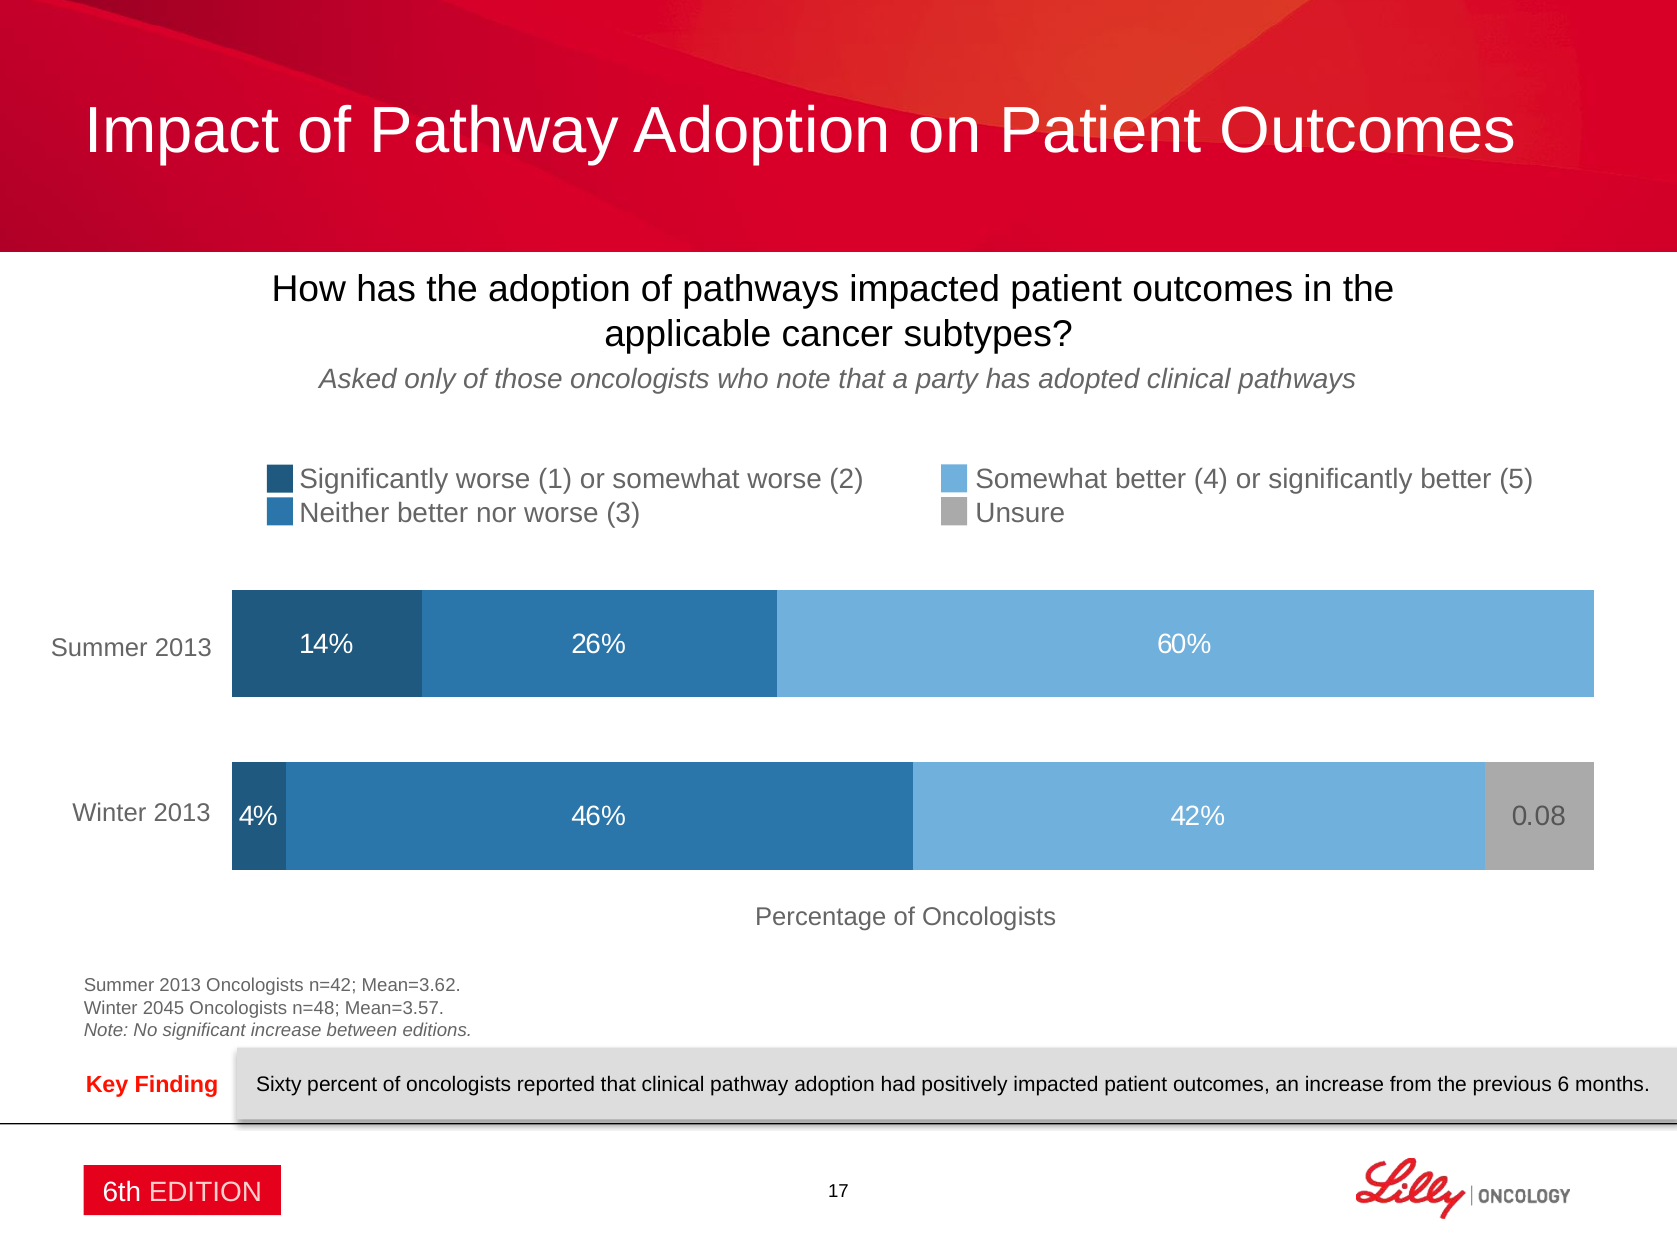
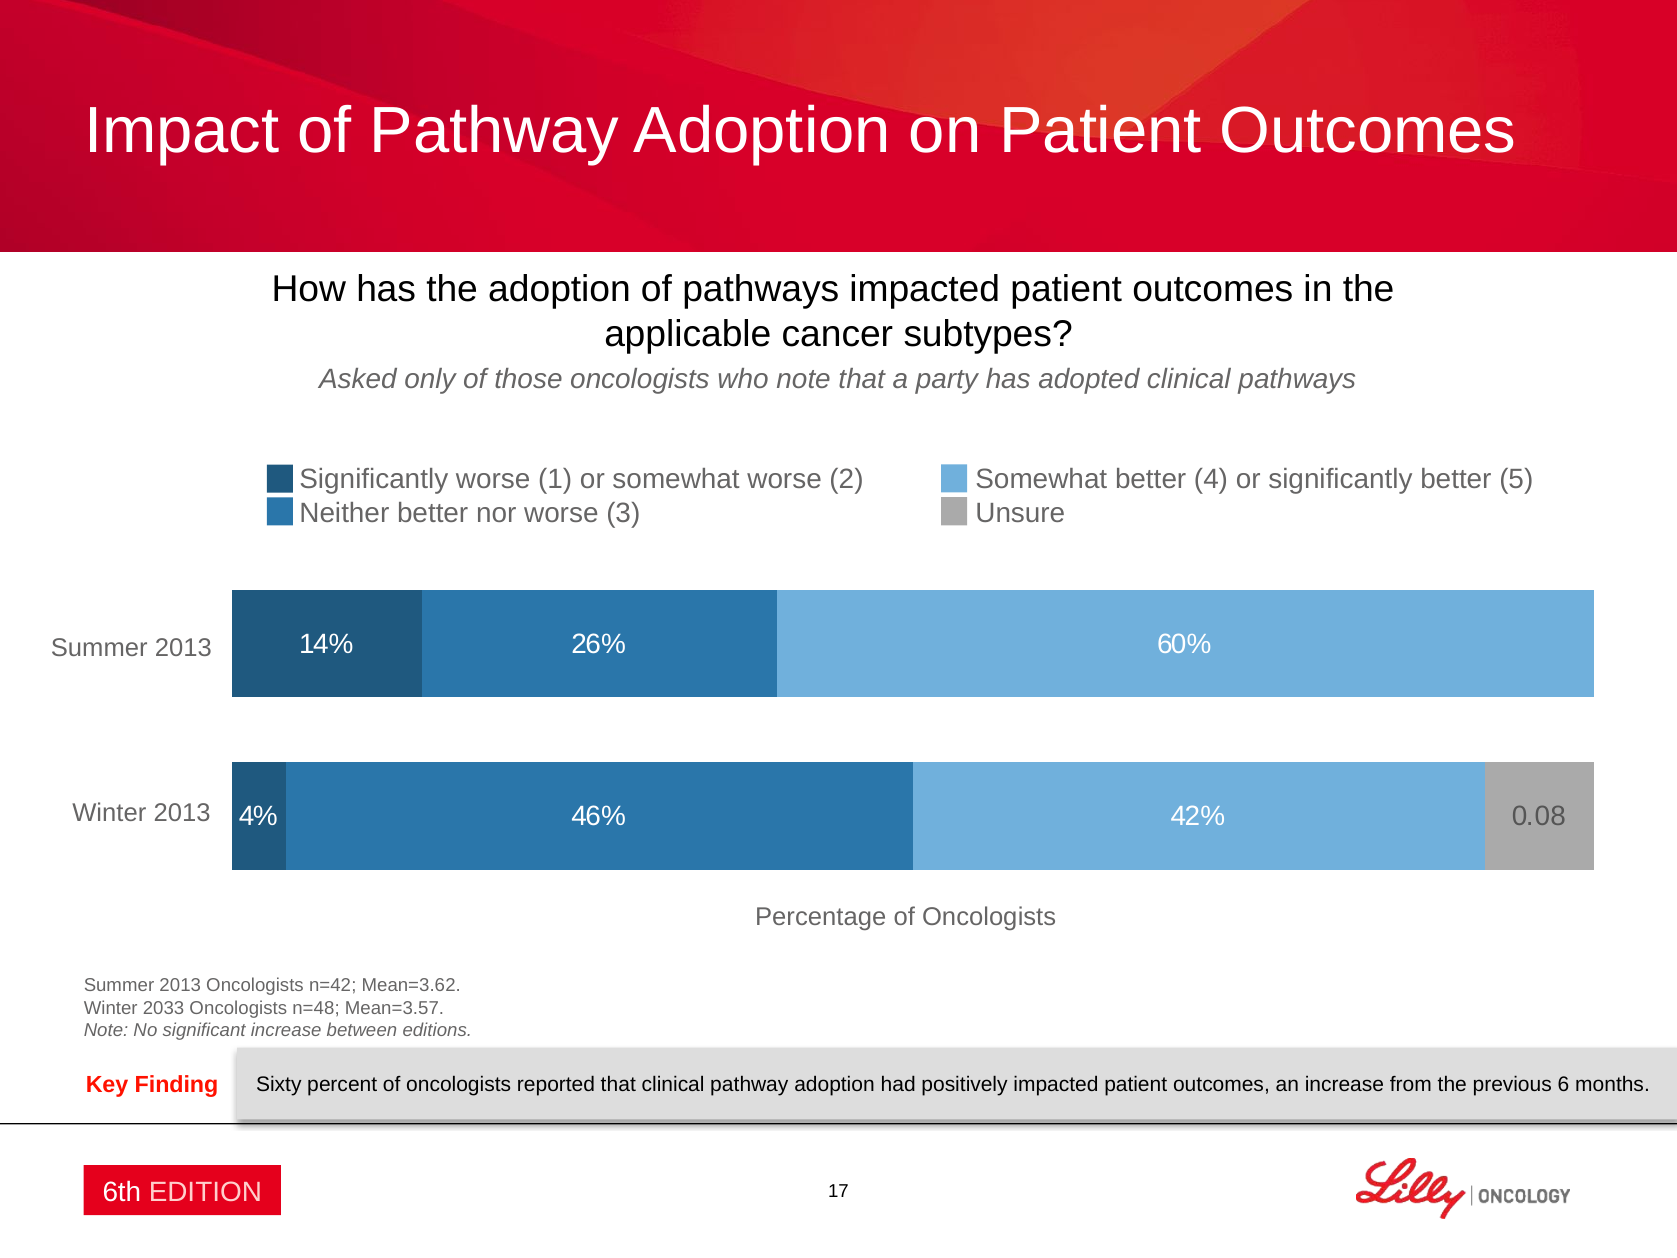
2045: 2045 -> 2033
